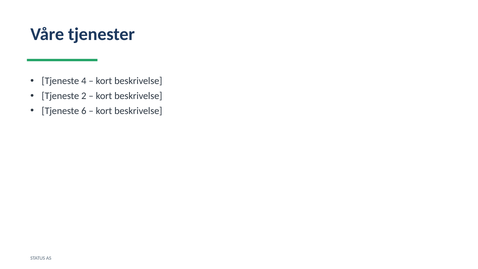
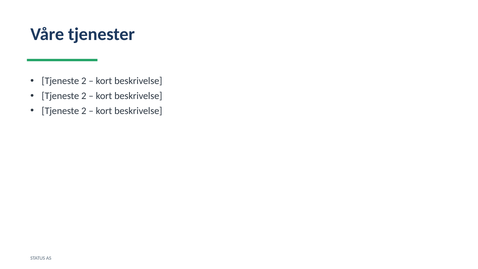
4 at (84, 81): 4 -> 2
6 at (84, 111): 6 -> 2
